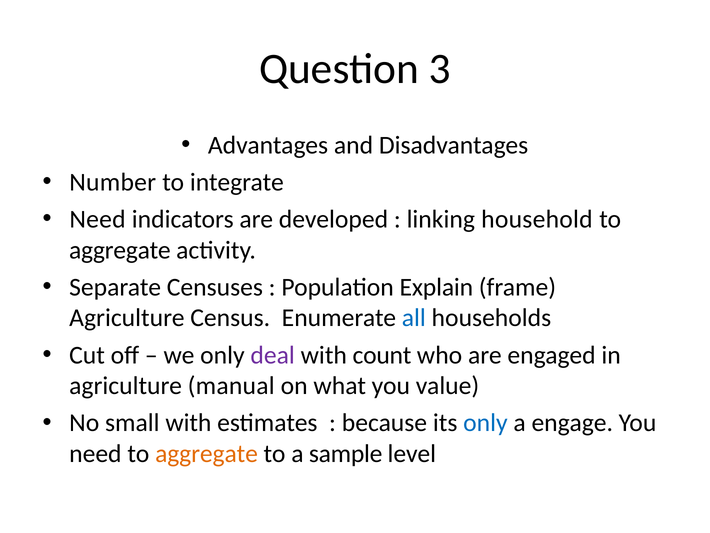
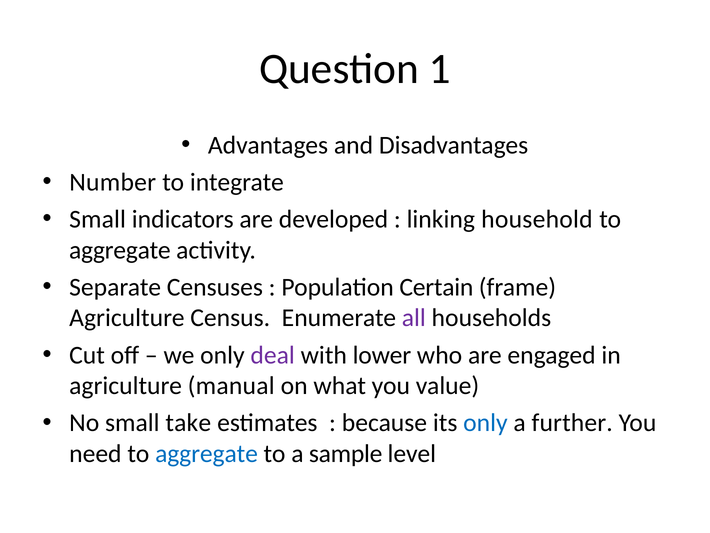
3: 3 -> 1
Need at (97, 219): Need -> Small
Explain: Explain -> Certain
all colour: blue -> purple
count: count -> lower
small with: with -> take
engage: engage -> further
aggregate at (207, 453) colour: orange -> blue
